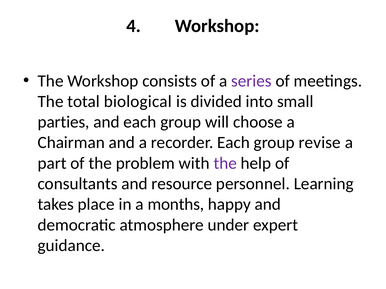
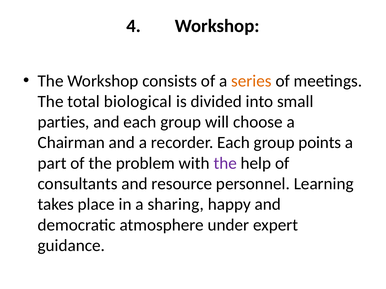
series colour: purple -> orange
revise: revise -> points
months: months -> sharing
